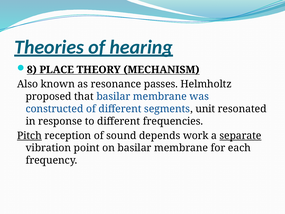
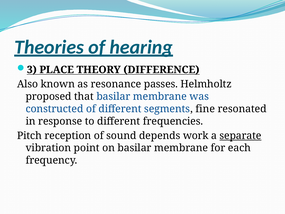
8: 8 -> 3
MECHANISM: MECHANISM -> DIFFERENCE
unit: unit -> fine
Pitch underline: present -> none
